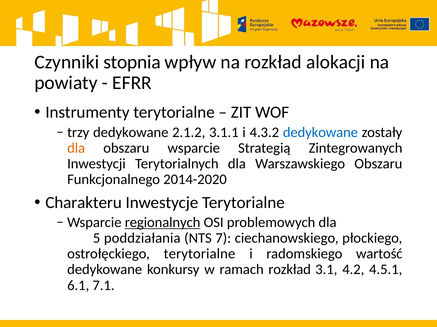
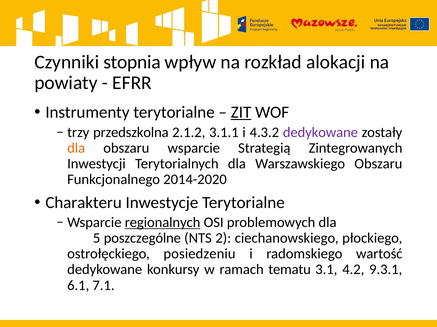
ZIT underline: none -> present
dedykowane at (131, 133): dedykowane -> przedszkolna
dedykowane at (320, 133) colour: blue -> purple
poddziałania: poddziałania -> poszczególne
7: 7 -> 2
ostrołęckiego terytorialne: terytorialne -> posiedzeniu
ramach rozkład: rozkład -> tematu
4.5.1: 4.5.1 -> 9.3.1
